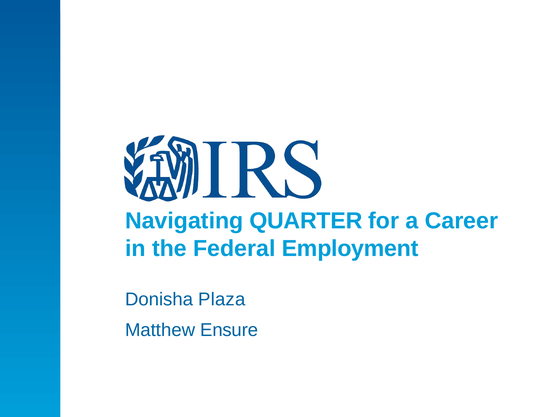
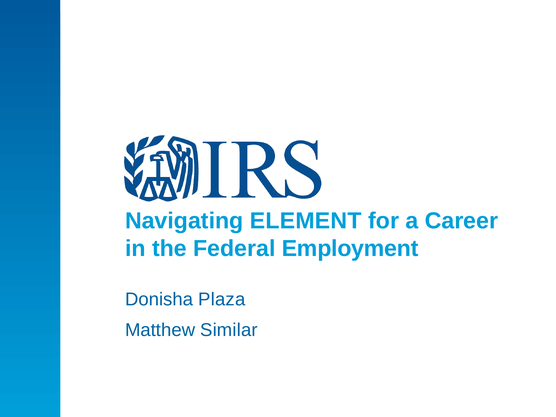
QUARTER: QUARTER -> ELEMENT
Ensure: Ensure -> Similar
